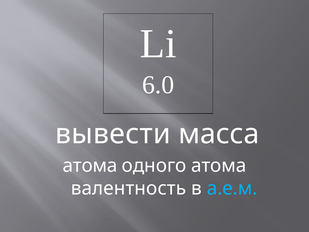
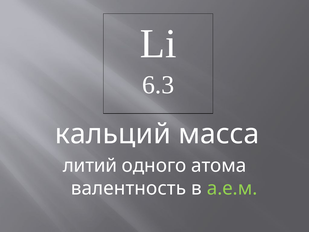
6.0: 6.0 -> 6.3
вывести: вывести -> кальций
атома at (90, 165): атома -> литий
а.е.м colour: light blue -> light green
